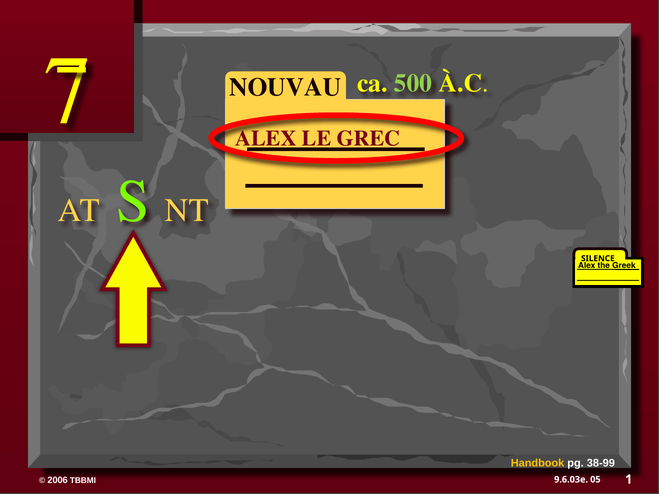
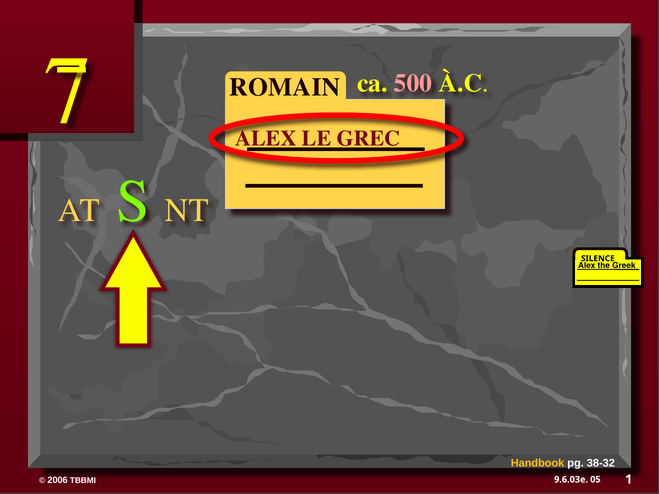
500 colour: light green -> pink
NOUVAU: NOUVAU -> ROMAIN
38-99: 38-99 -> 38-32
